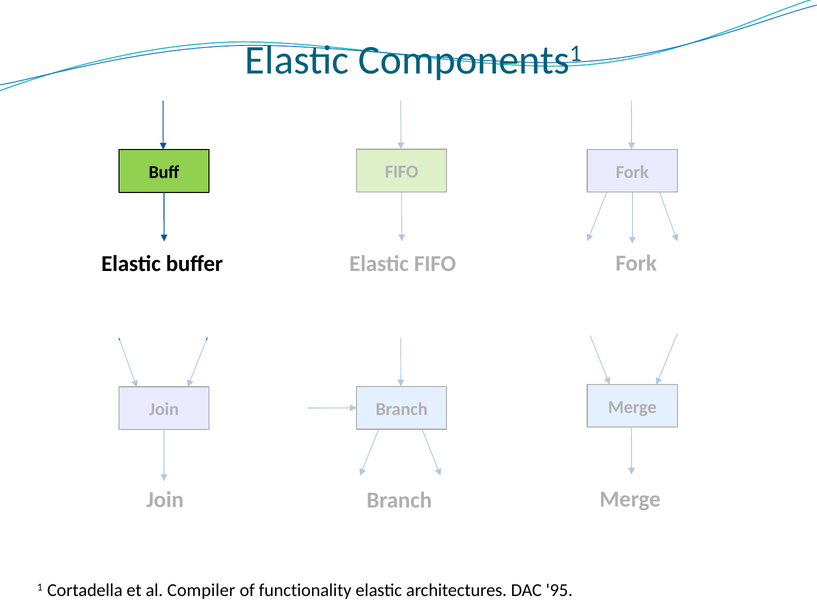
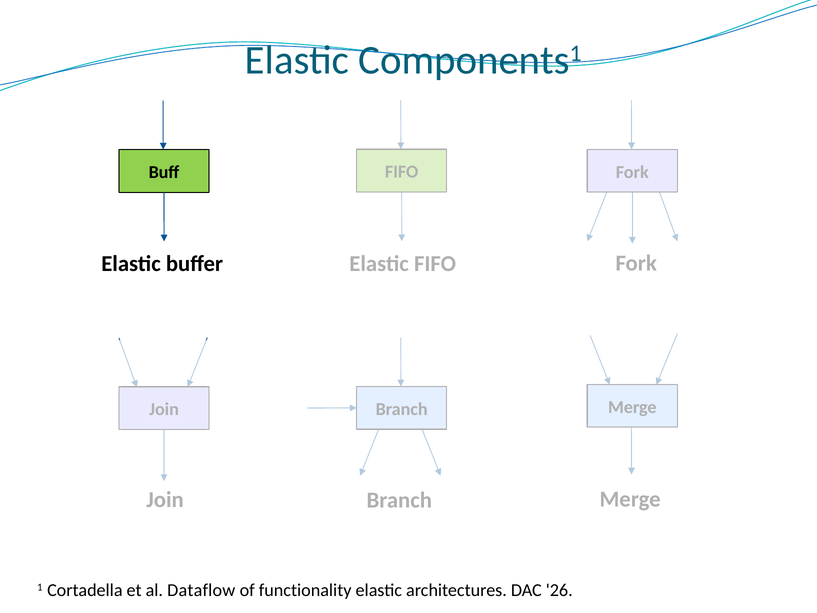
Compiler: Compiler -> Dataflow
95: 95 -> 26
